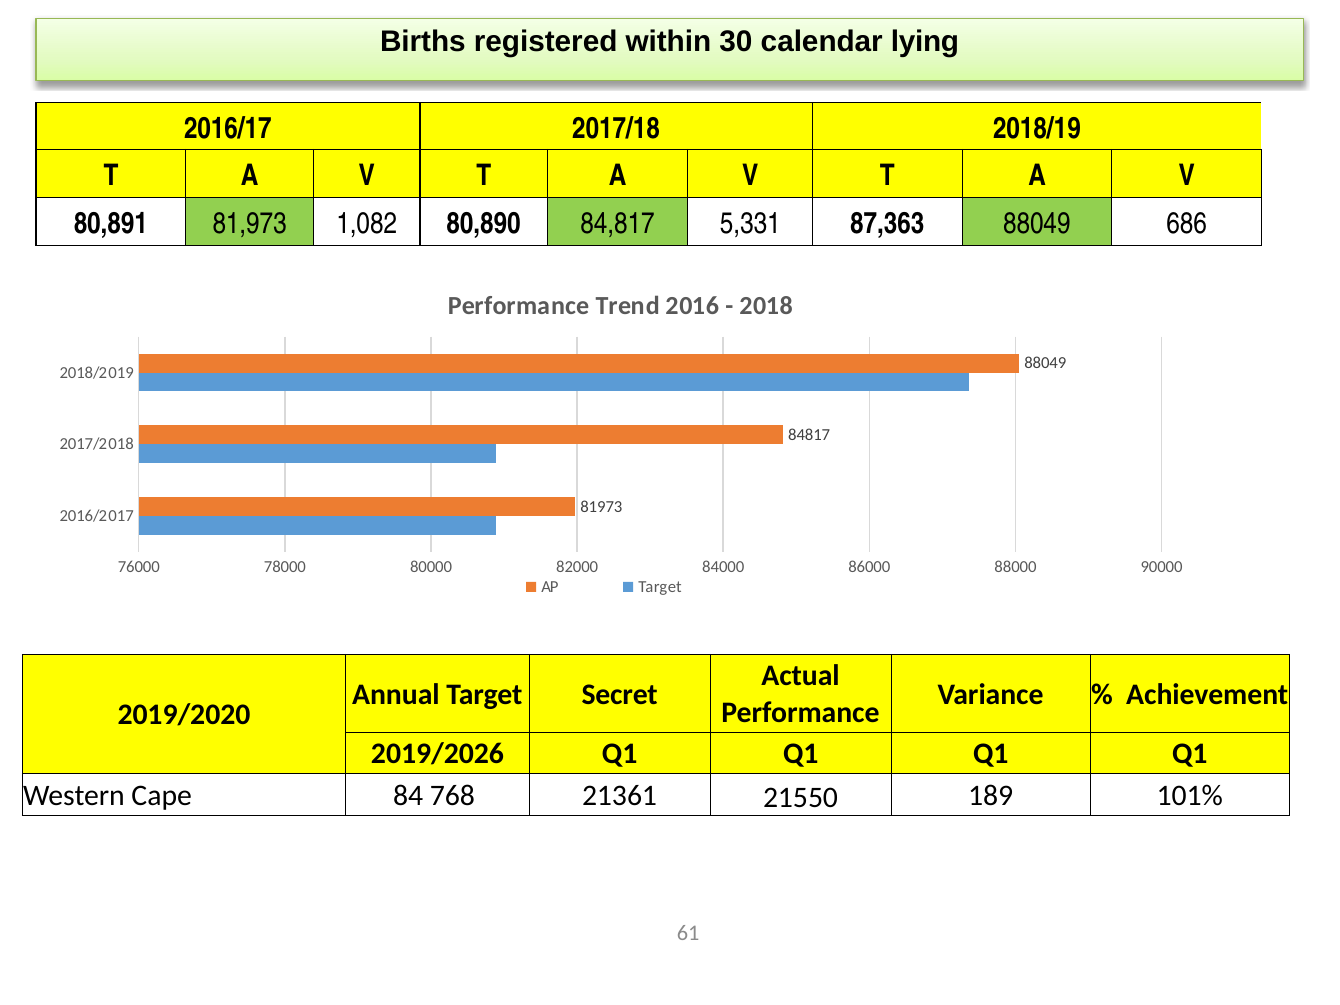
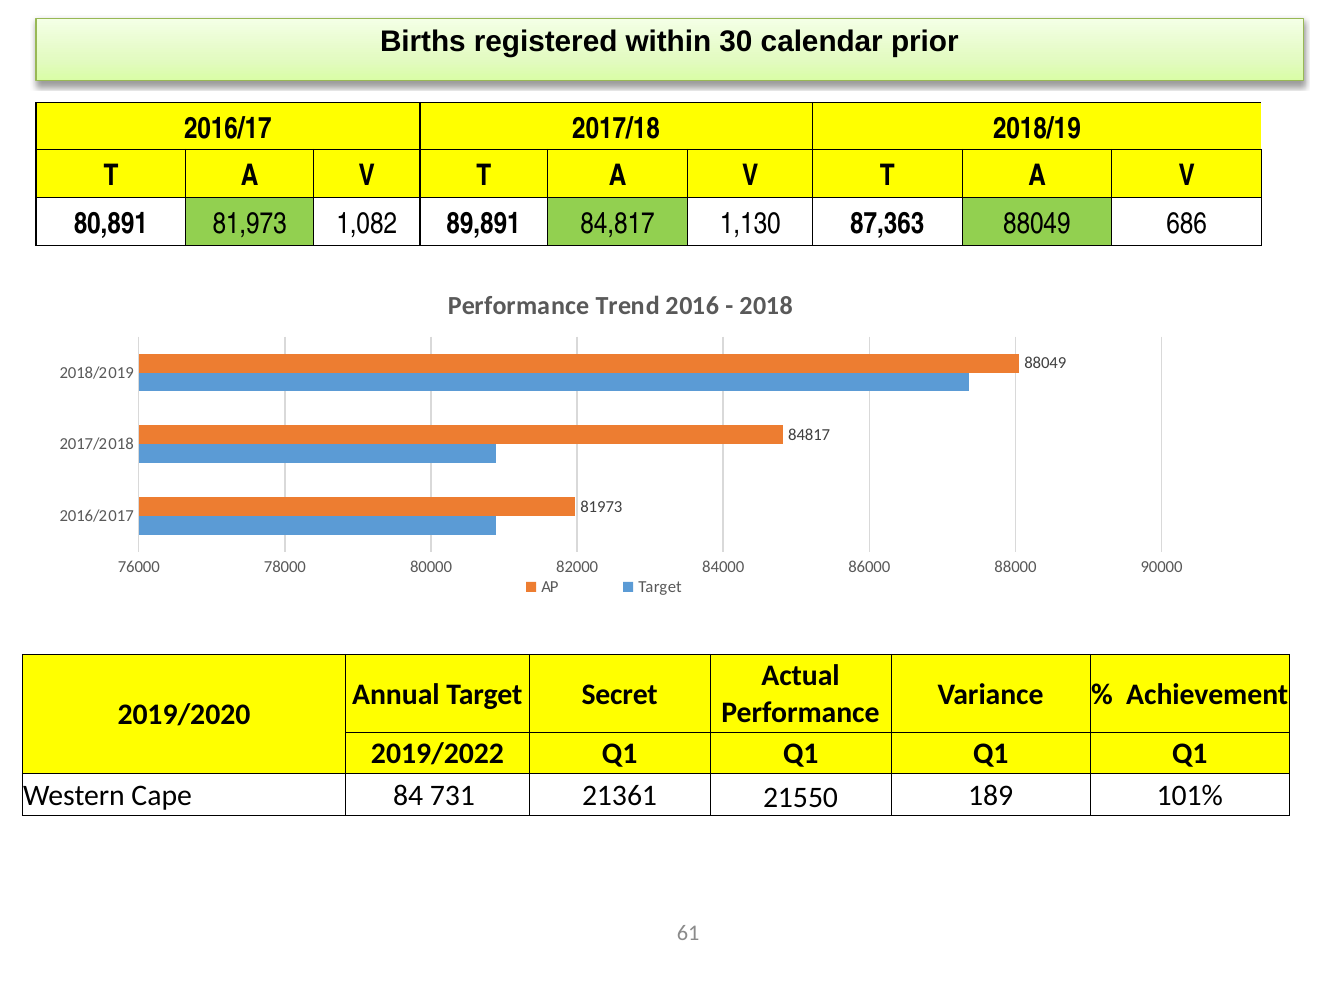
lying: lying -> prior
80,890: 80,890 -> 89,891
5,331: 5,331 -> 1,130
2019/2026: 2019/2026 -> 2019/2022
768: 768 -> 731
